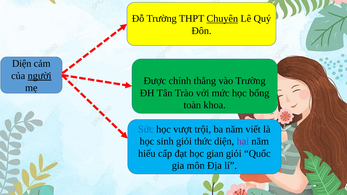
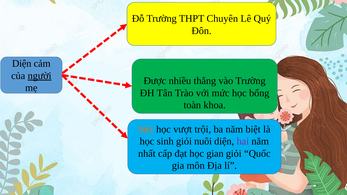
Chuyên underline: present -> none
chính: chính -> nhiều
Sức colour: blue -> orange
viết: viết -> biệt
thức: thức -> nuôi
hiếu: hiếu -> nhất
